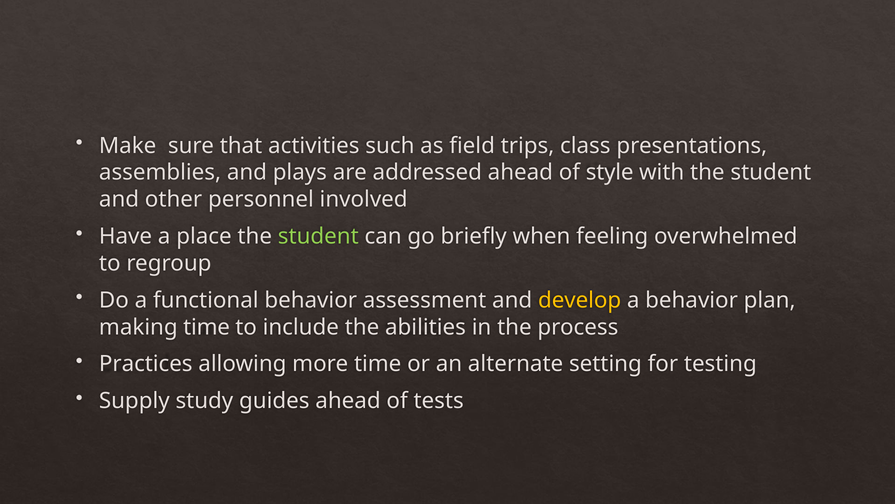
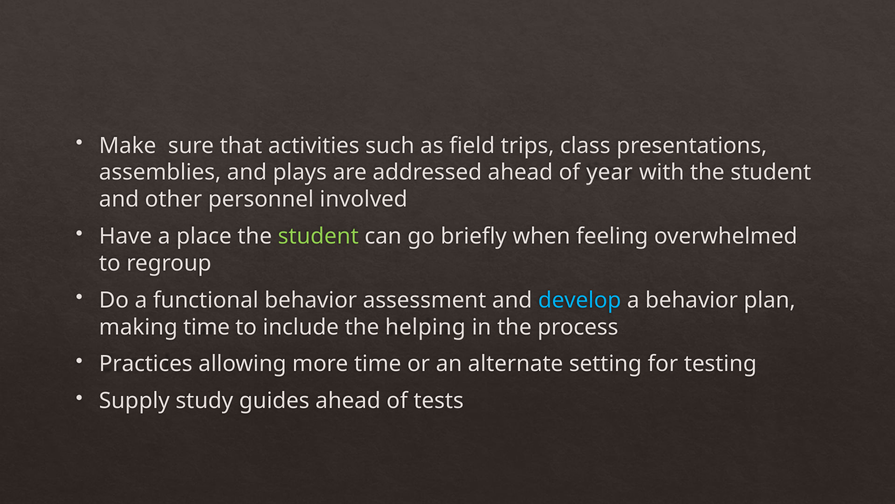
style: style -> year
develop colour: yellow -> light blue
abilities: abilities -> helping
